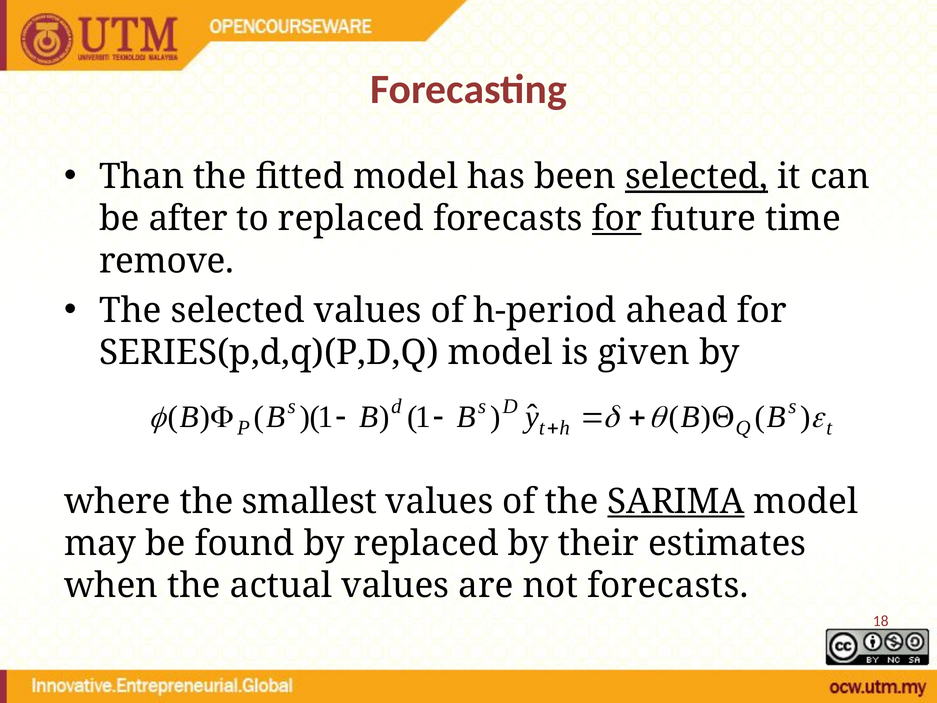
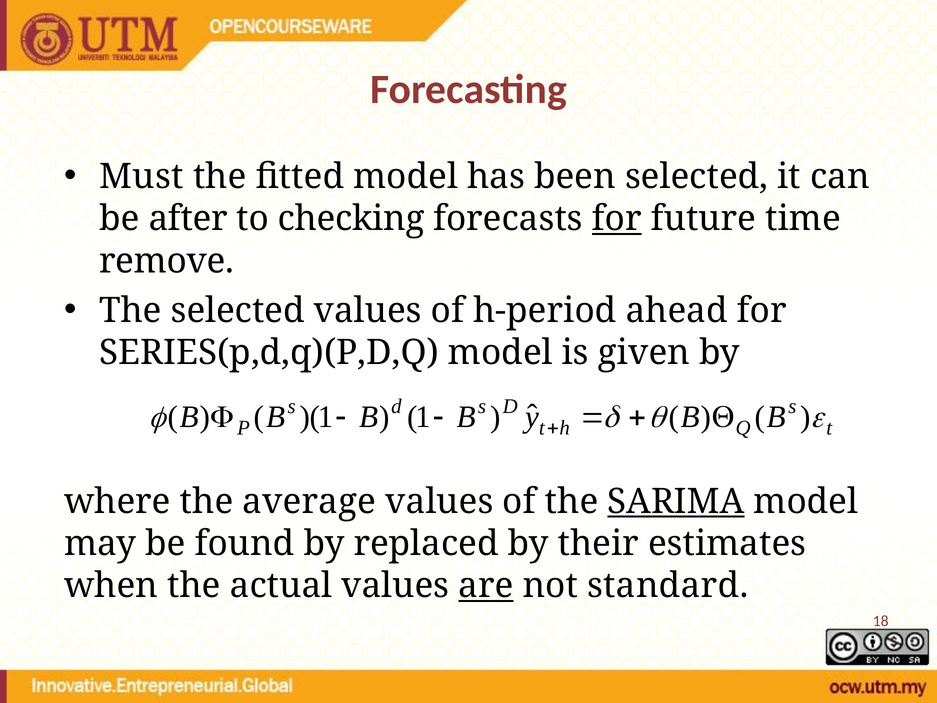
Than: Than -> Must
selected at (697, 177) underline: present -> none
to replaced: replaced -> checking
smallest: smallest -> average
are underline: none -> present
not forecasts: forecasts -> standard
